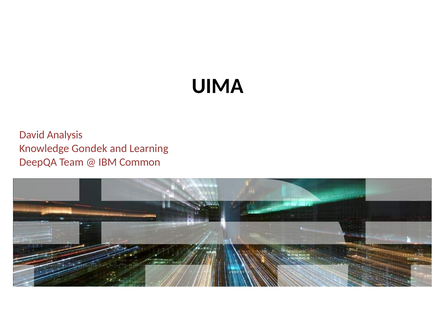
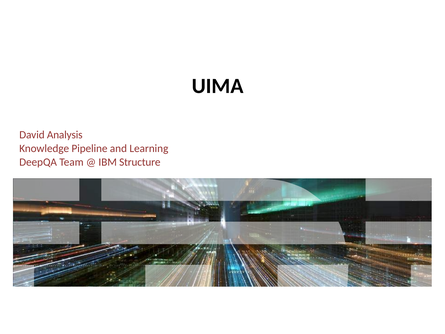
Gondek: Gondek -> Pipeline
Common: Common -> Structure
